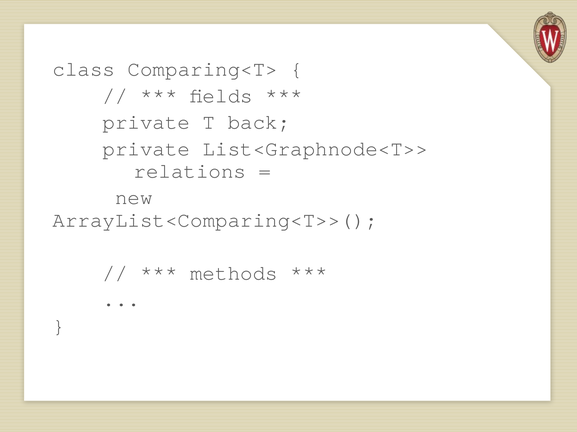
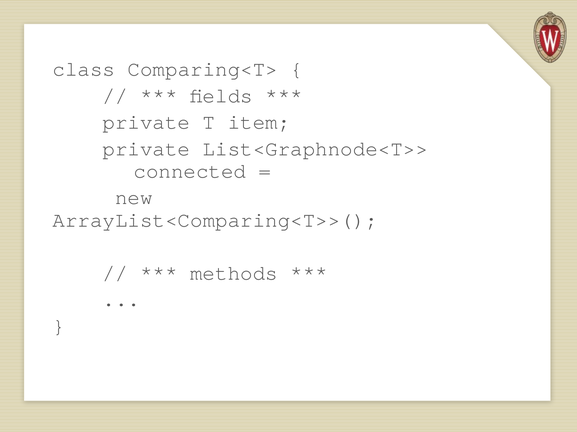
back: back -> item
relations: relations -> connected
